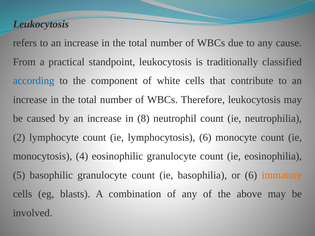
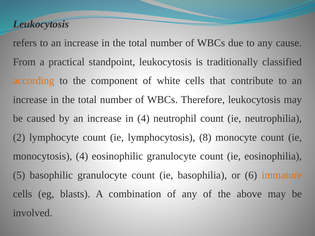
according colour: blue -> orange
in 8: 8 -> 4
lymphocytosis 6: 6 -> 8
